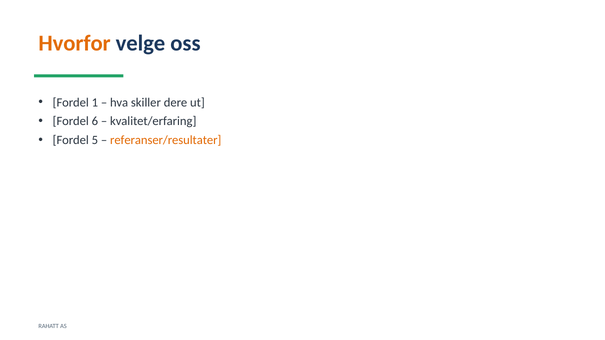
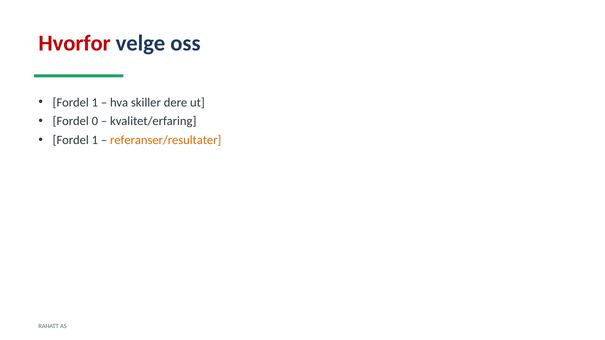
Hvorfor colour: orange -> red
6: 6 -> 0
5 at (95, 140): 5 -> 1
